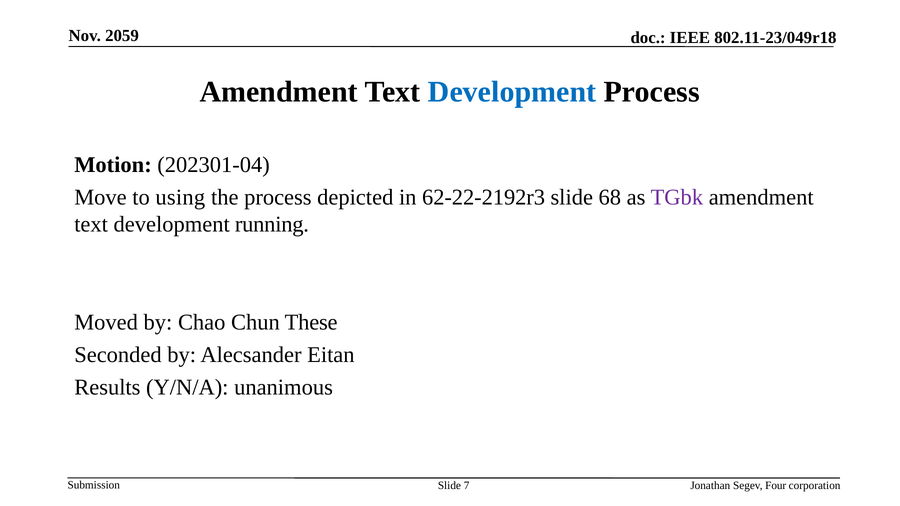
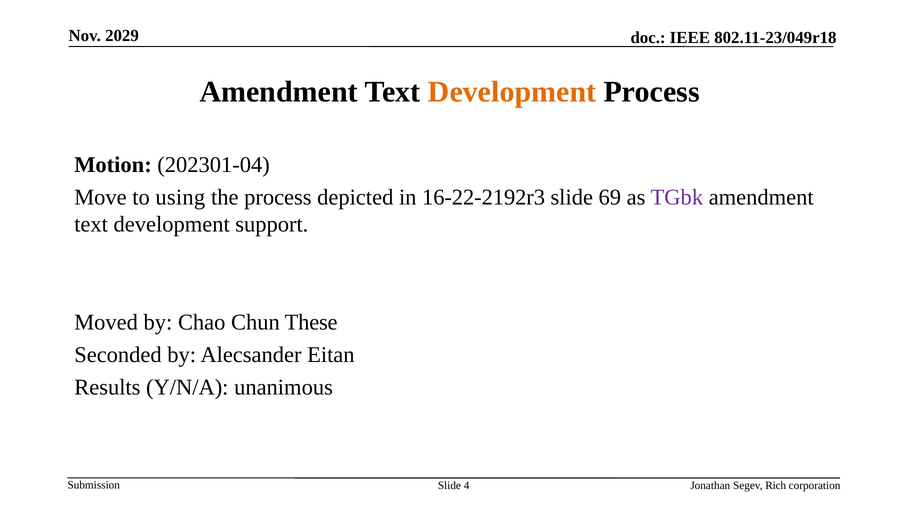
2059: 2059 -> 2029
Development at (512, 92) colour: blue -> orange
62-22-2192r3: 62-22-2192r3 -> 16-22-2192r3
68: 68 -> 69
running: running -> support
7: 7 -> 4
Four: Four -> Rich
